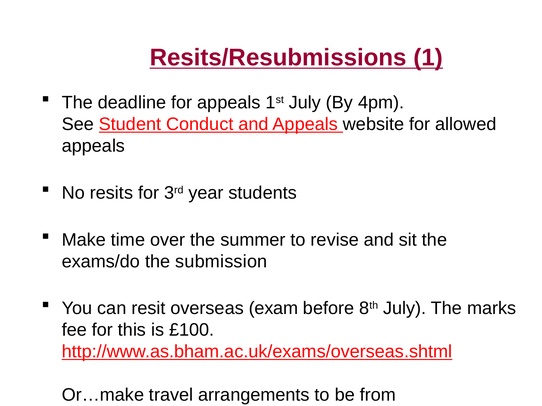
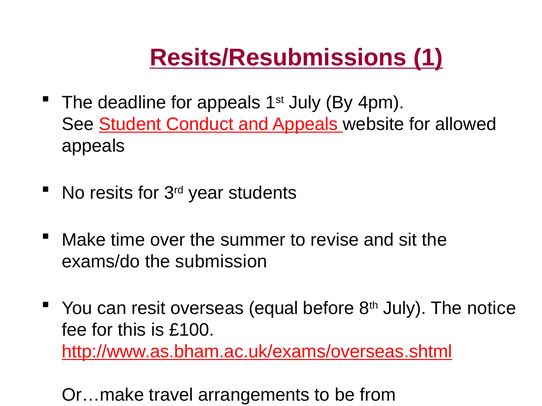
exam: exam -> equal
marks: marks -> notice
